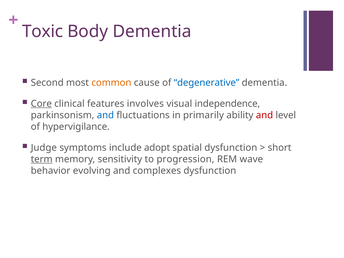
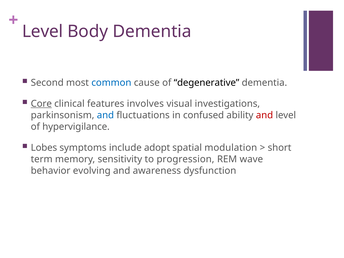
Toxic at (43, 31): Toxic -> Level
common colour: orange -> blue
degenerative colour: blue -> black
independence: independence -> investigations
primarily: primarily -> confused
Judge: Judge -> Lobes
spatial dysfunction: dysfunction -> modulation
term underline: present -> none
complexes: complexes -> awareness
